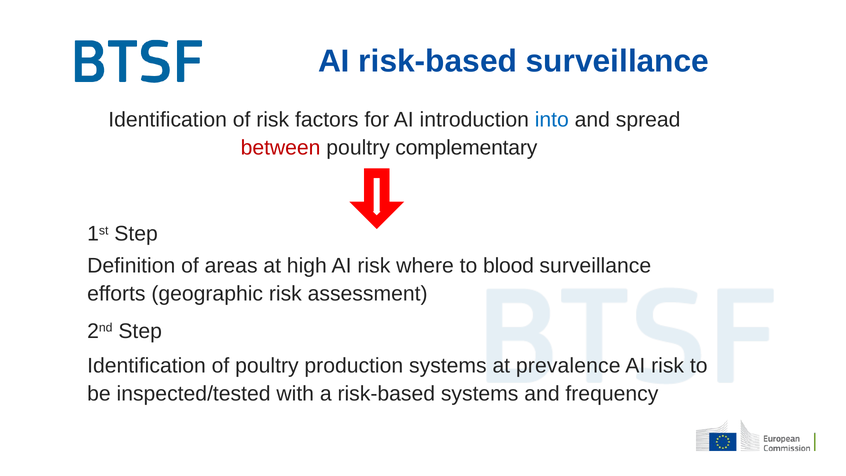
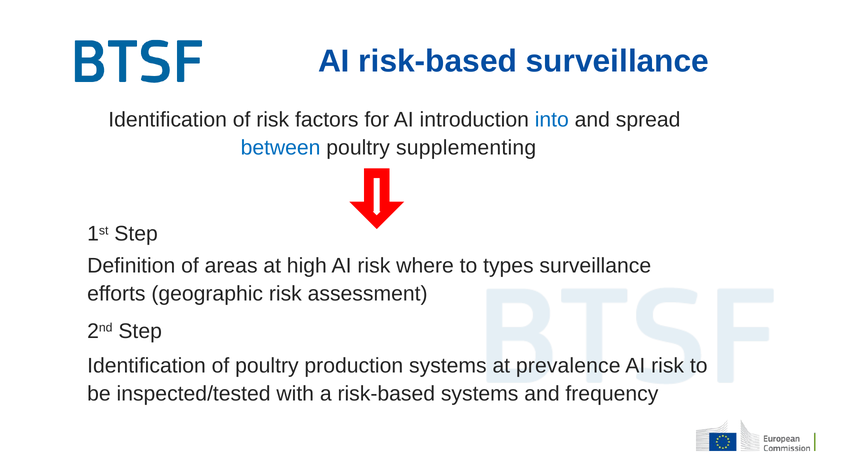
between colour: red -> blue
complementary: complementary -> supplementing
blood: blood -> types
